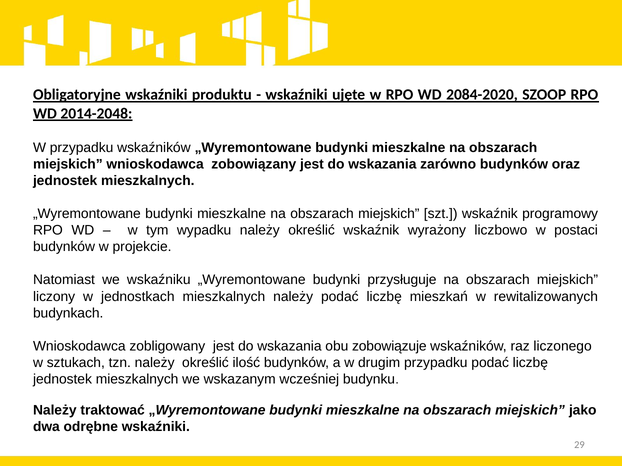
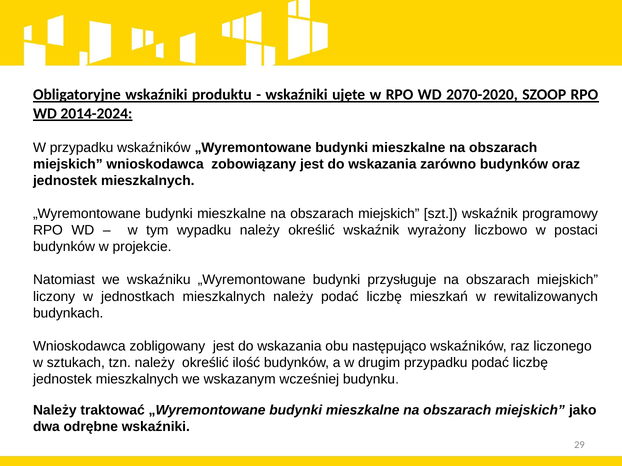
2084-2020: 2084-2020 -> 2070-2020
2014-2048: 2014-2048 -> 2014-2024
zobowiązuje: zobowiązuje -> następująco
